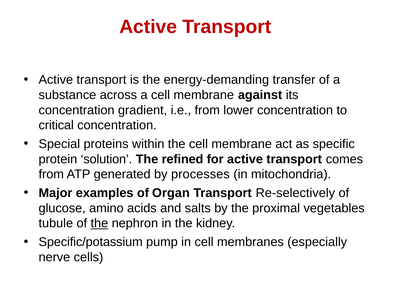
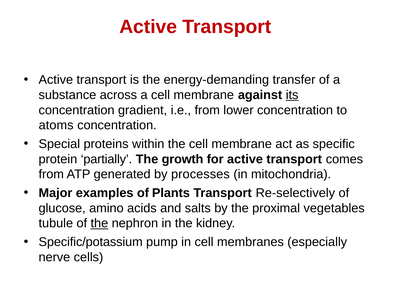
its underline: none -> present
critical: critical -> atoms
solution: solution -> partially
refined: refined -> growth
Organ: Organ -> Plants
